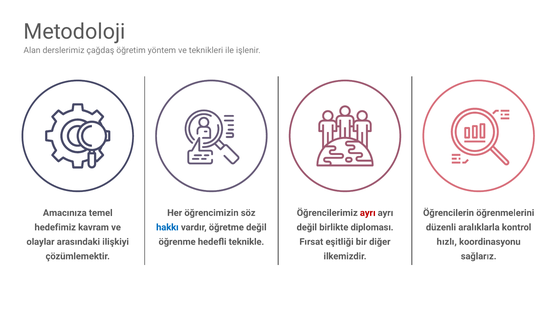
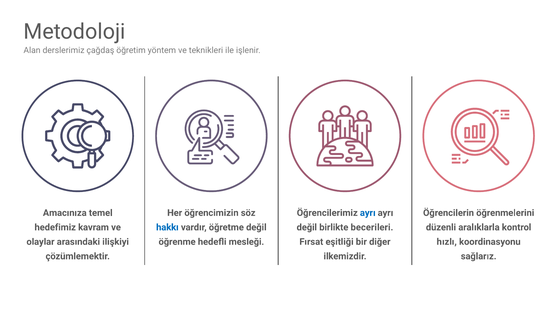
ayrı at (368, 213) colour: red -> blue
diploması: diploması -> becerileri
teknikle: teknikle -> mesleği
